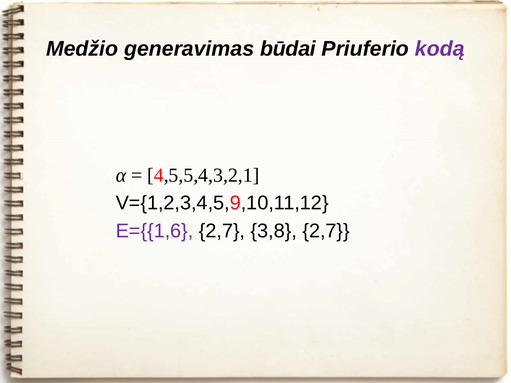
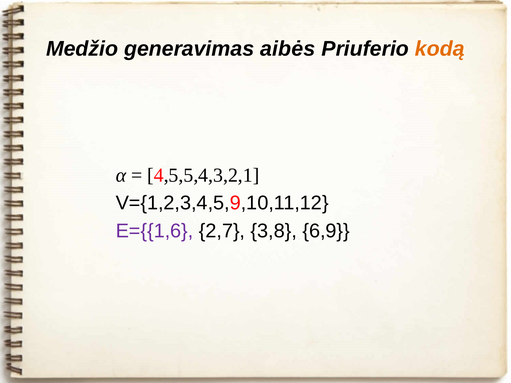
būdai: būdai -> aibės
kodą colour: purple -> orange
3,8 2,7: 2,7 -> 6,9
